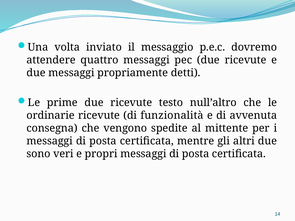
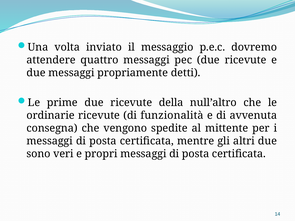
testo: testo -> della
